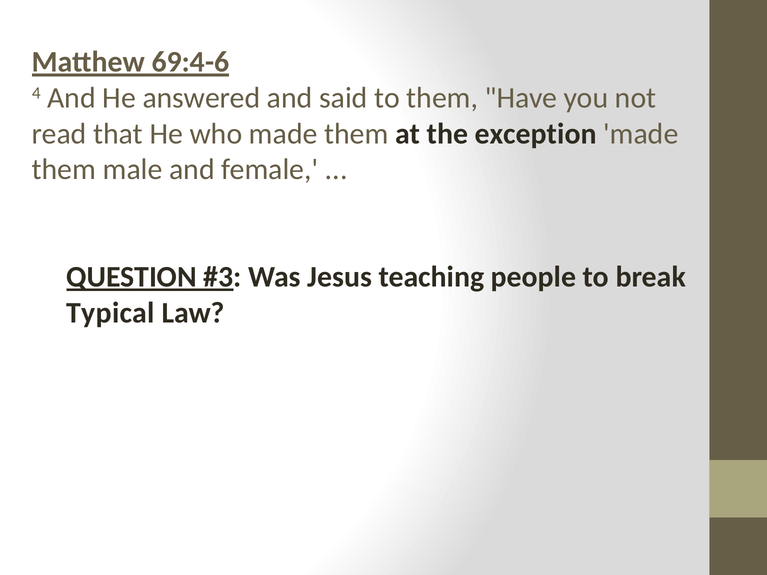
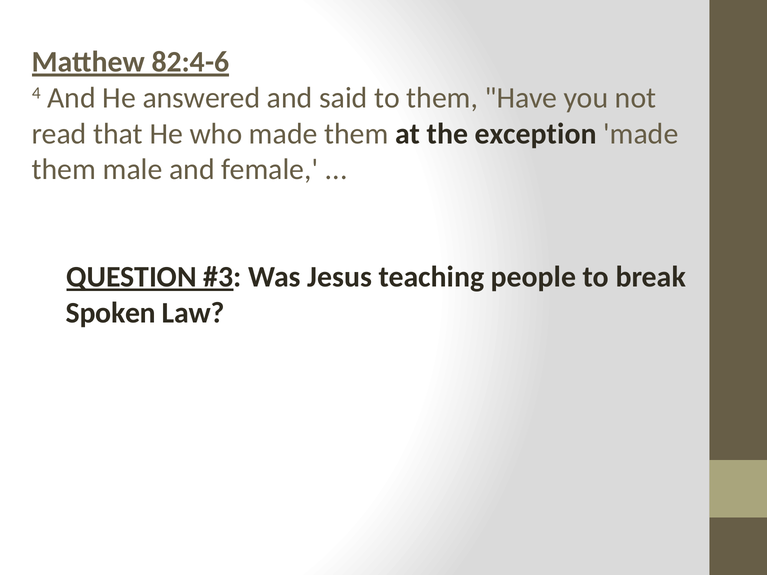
69:4-6: 69:4-6 -> 82:4-6
Typical: Typical -> Spoken
